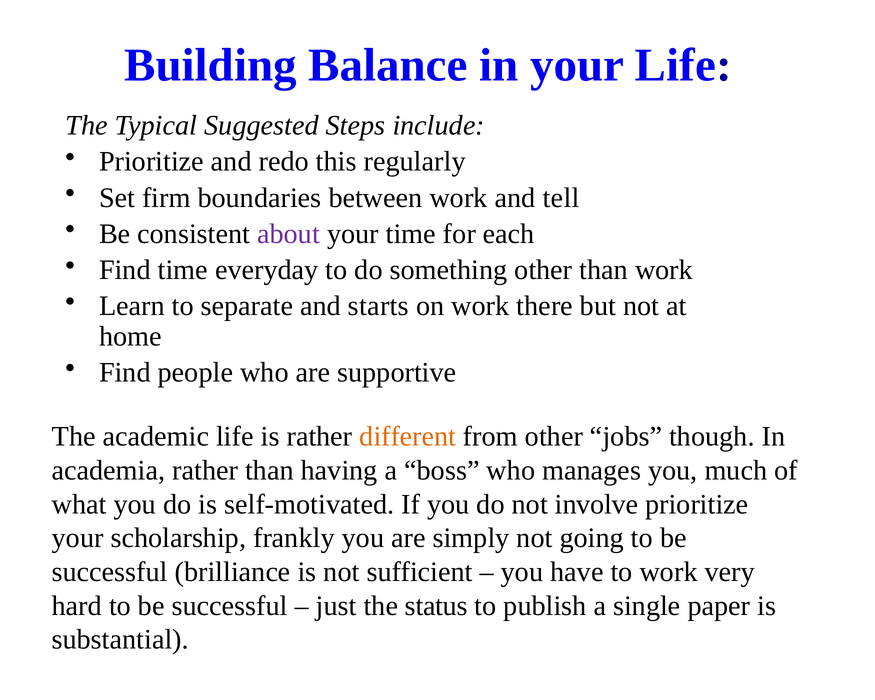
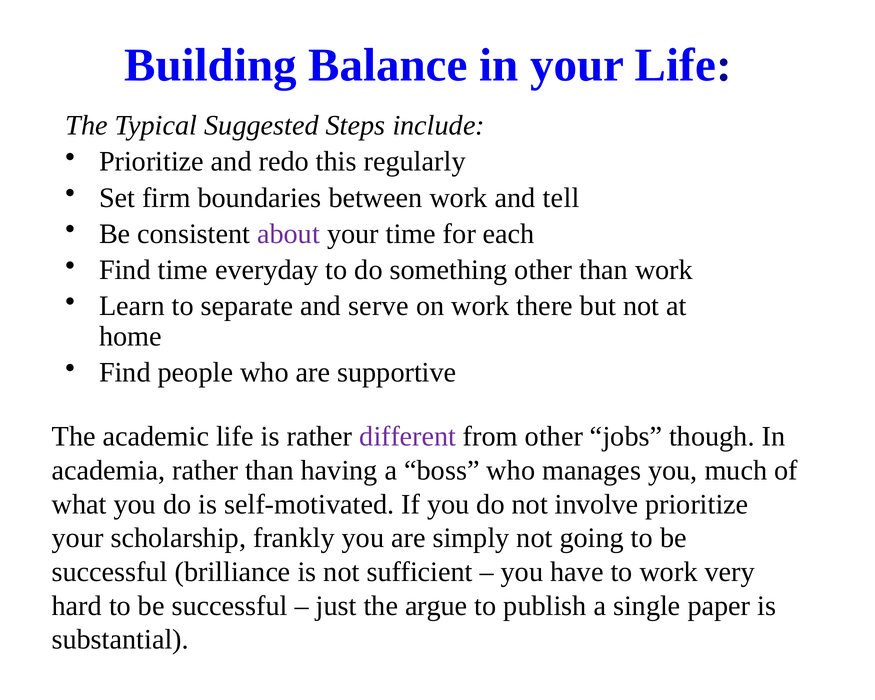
starts: starts -> serve
different colour: orange -> purple
status: status -> argue
